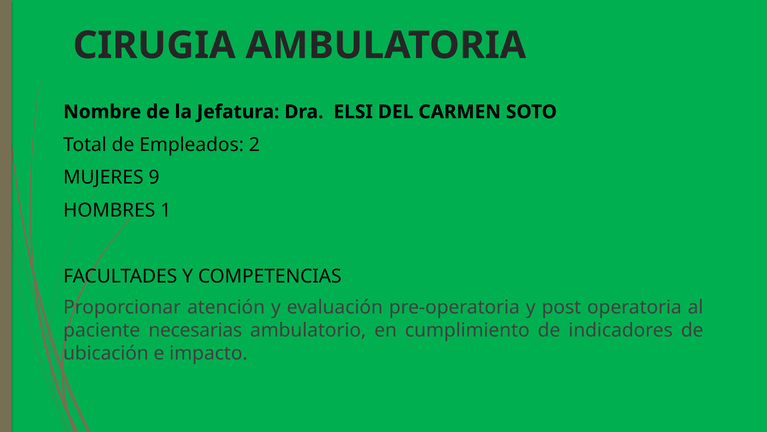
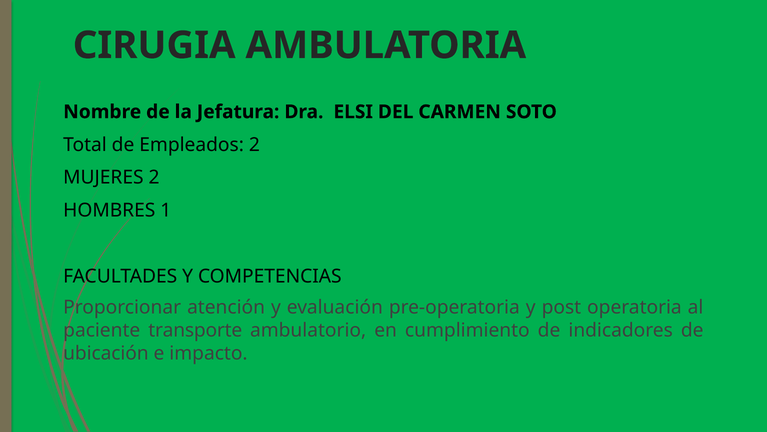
MUJERES 9: 9 -> 2
necesarias: necesarias -> transporte
